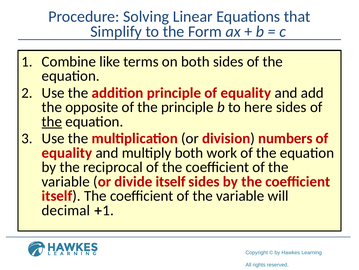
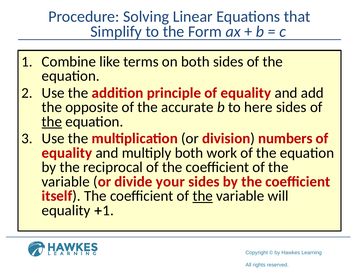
the principle: principle -> accurate
divide itself: itself -> your
the at (203, 195) underline: none -> present
decimal at (66, 210): decimal -> equality
